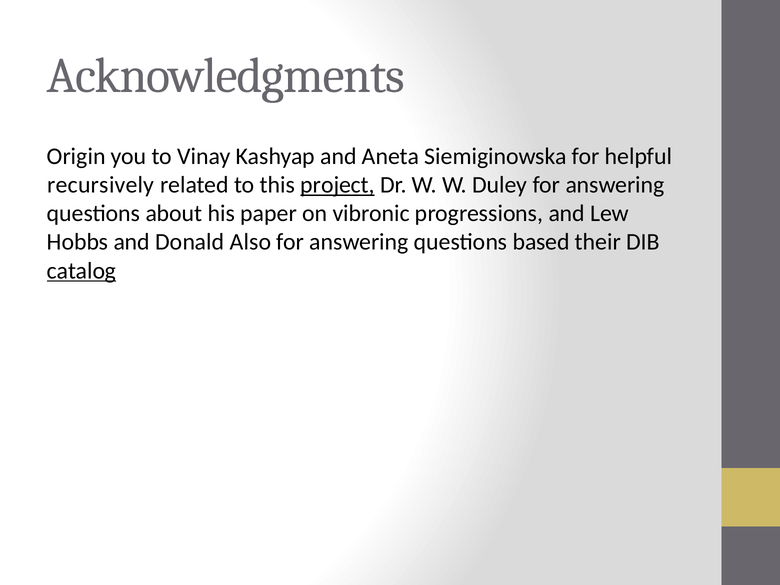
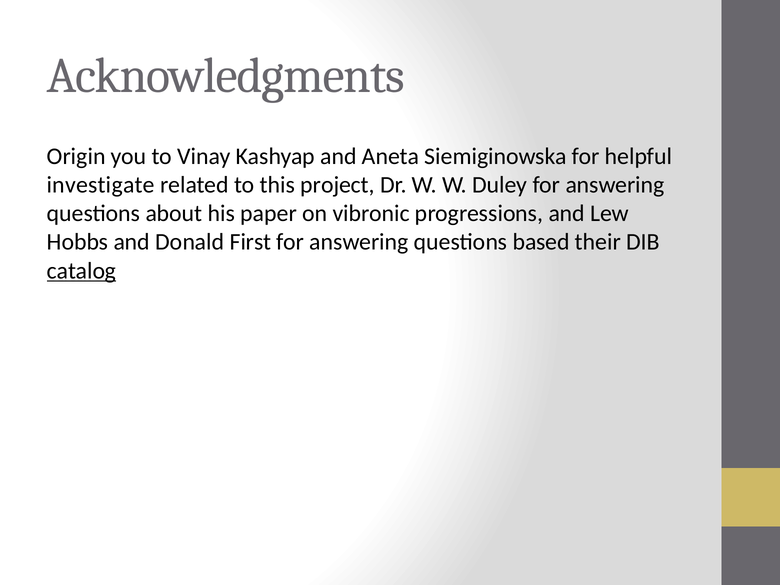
recursively: recursively -> investigate
project underline: present -> none
Also: Also -> First
